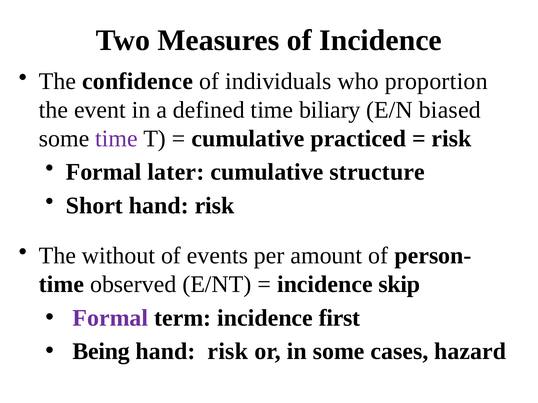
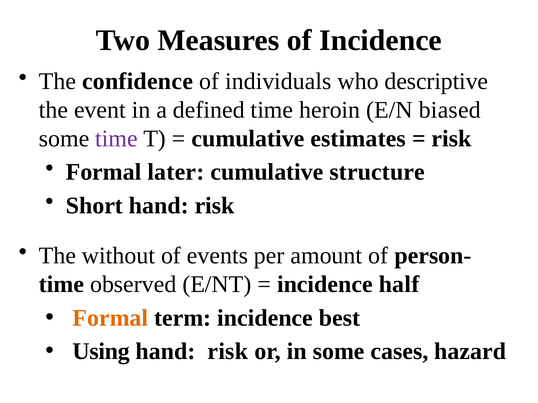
proportion: proportion -> descriptive
biliary: biliary -> heroin
practiced: practiced -> estimates
skip: skip -> half
Formal at (110, 318) colour: purple -> orange
first: first -> best
Being: Being -> Using
